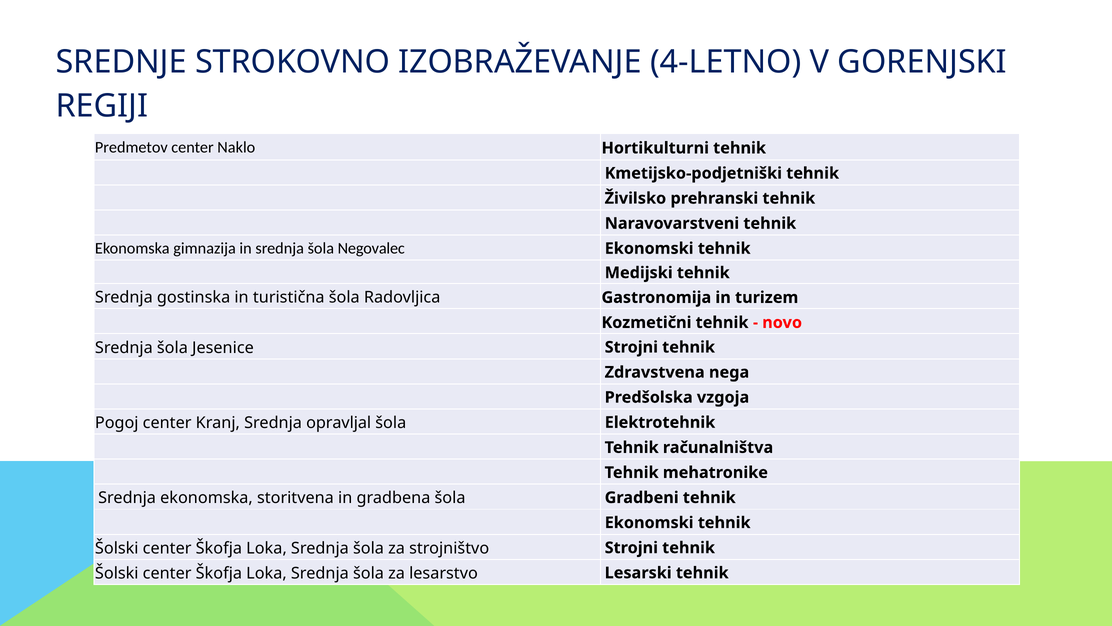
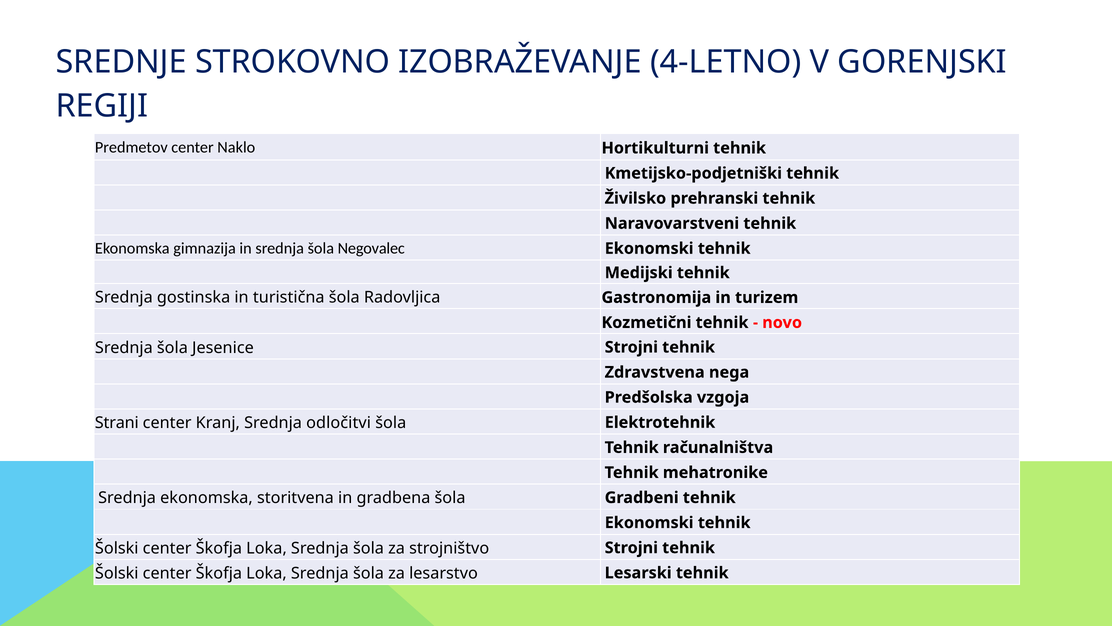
Pogoj: Pogoj -> Strani
opravljal: opravljal -> odločitvi
